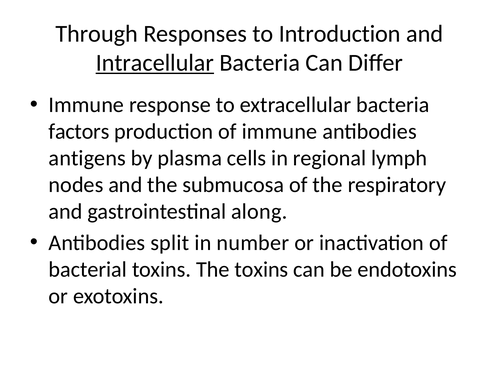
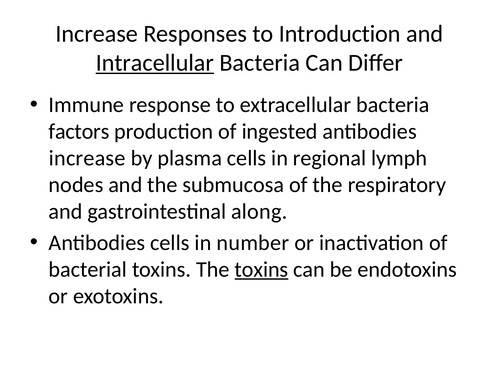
Through at (97, 34): Through -> Increase
of immune: immune -> ingested
antigens at (87, 158): antigens -> increase
Antibodies split: split -> cells
toxins at (261, 269) underline: none -> present
